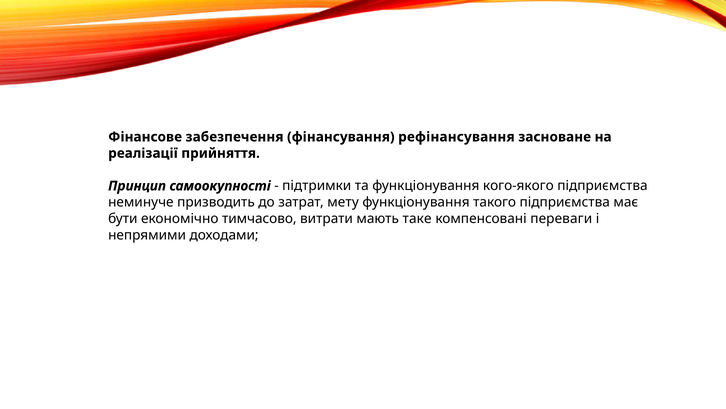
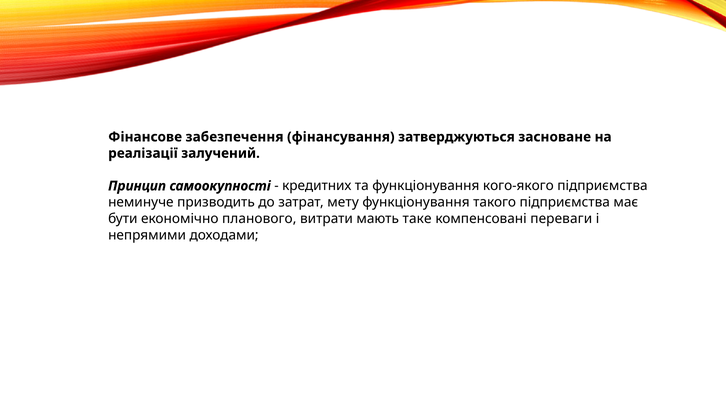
рефінансування: рефінансування -> затверджуються
прийняття: прийняття -> залучений
підтримки: підтримки -> кредитних
тимчасово: тимчасово -> планового
